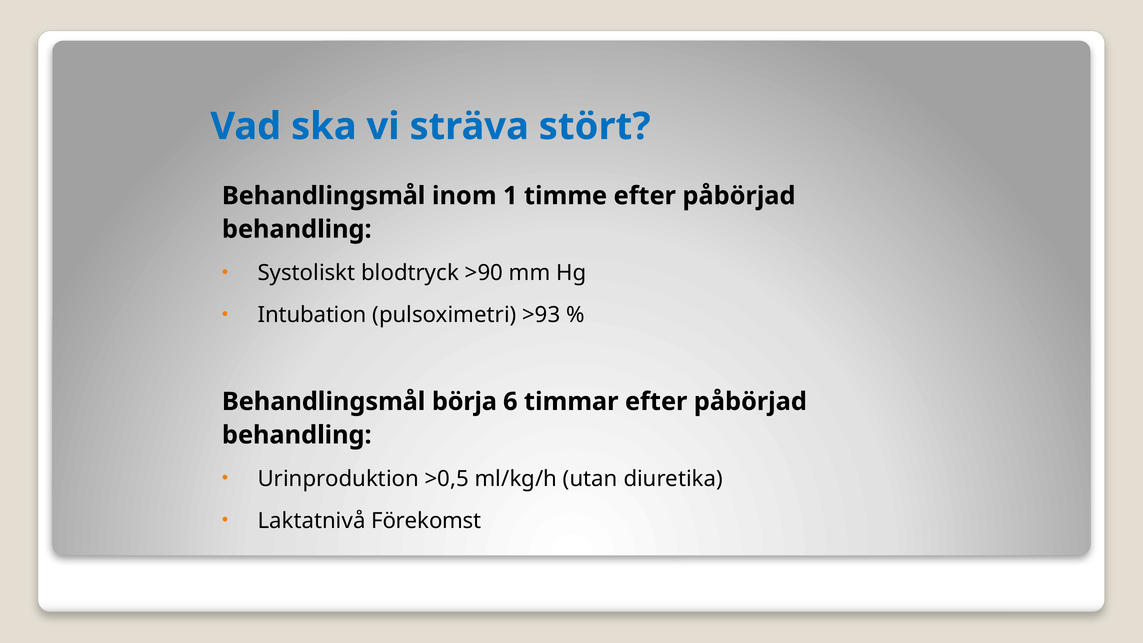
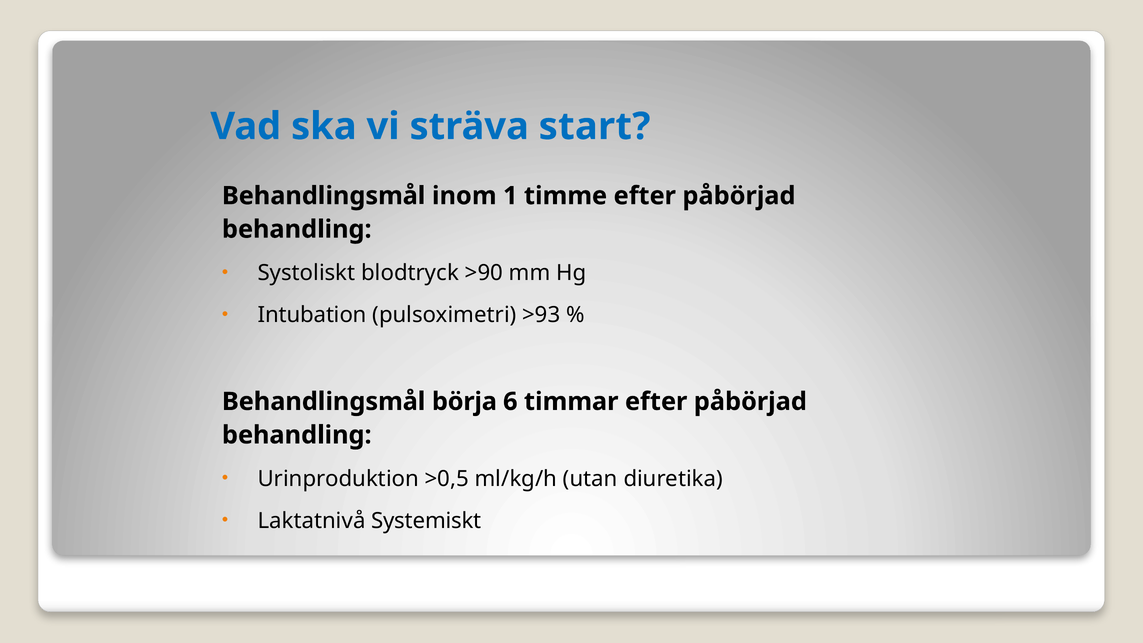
stört: stört -> start
Förekomst: Förekomst -> Systemiskt
